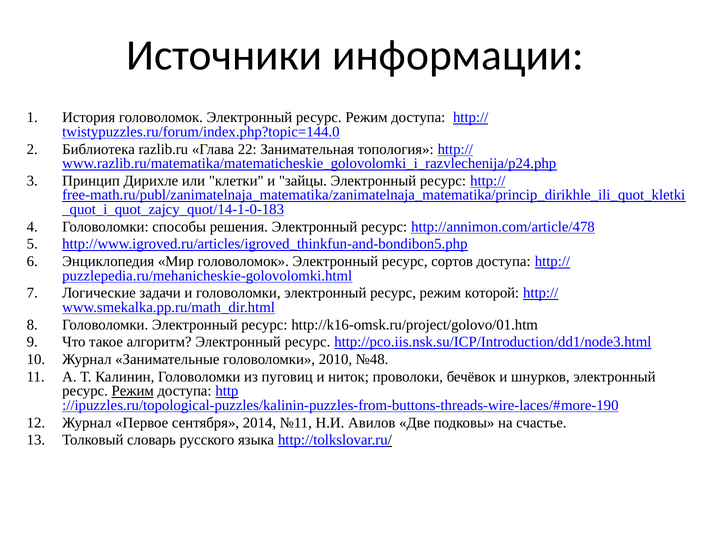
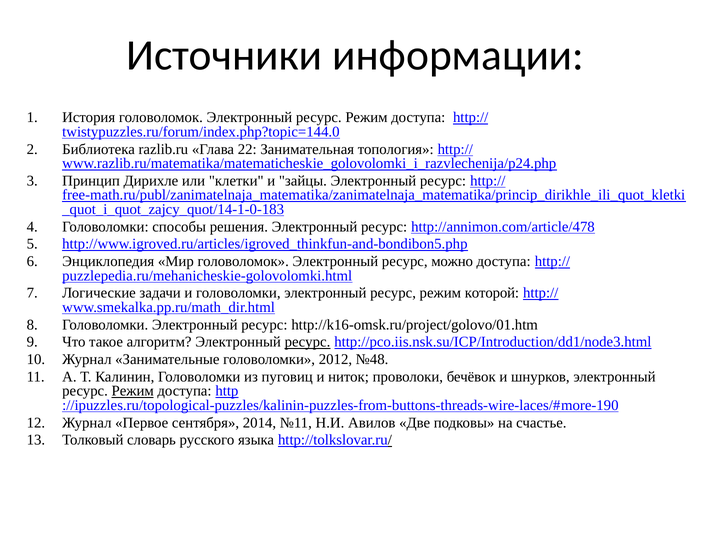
сортов: сортов -> можно
ресурс at (307, 342) underline: none -> present
2010: 2010 -> 2012
